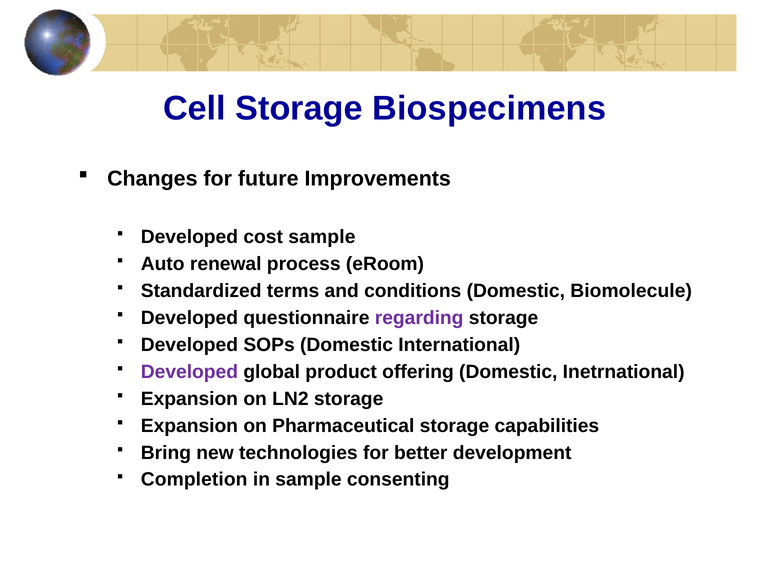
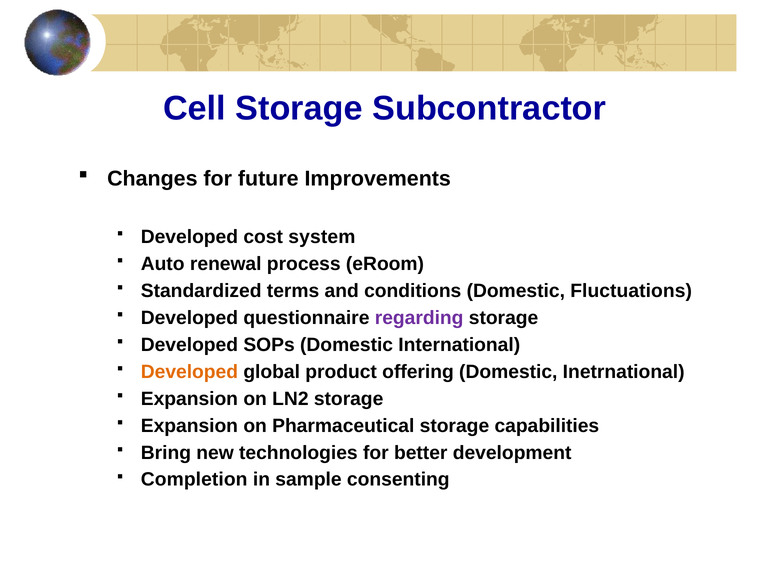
Biospecimens: Biospecimens -> Subcontractor
cost sample: sample -> system
Biomolecule: Biomolecule -> Fluctuations
Developed at (189, 371) colour: purple -> orange
